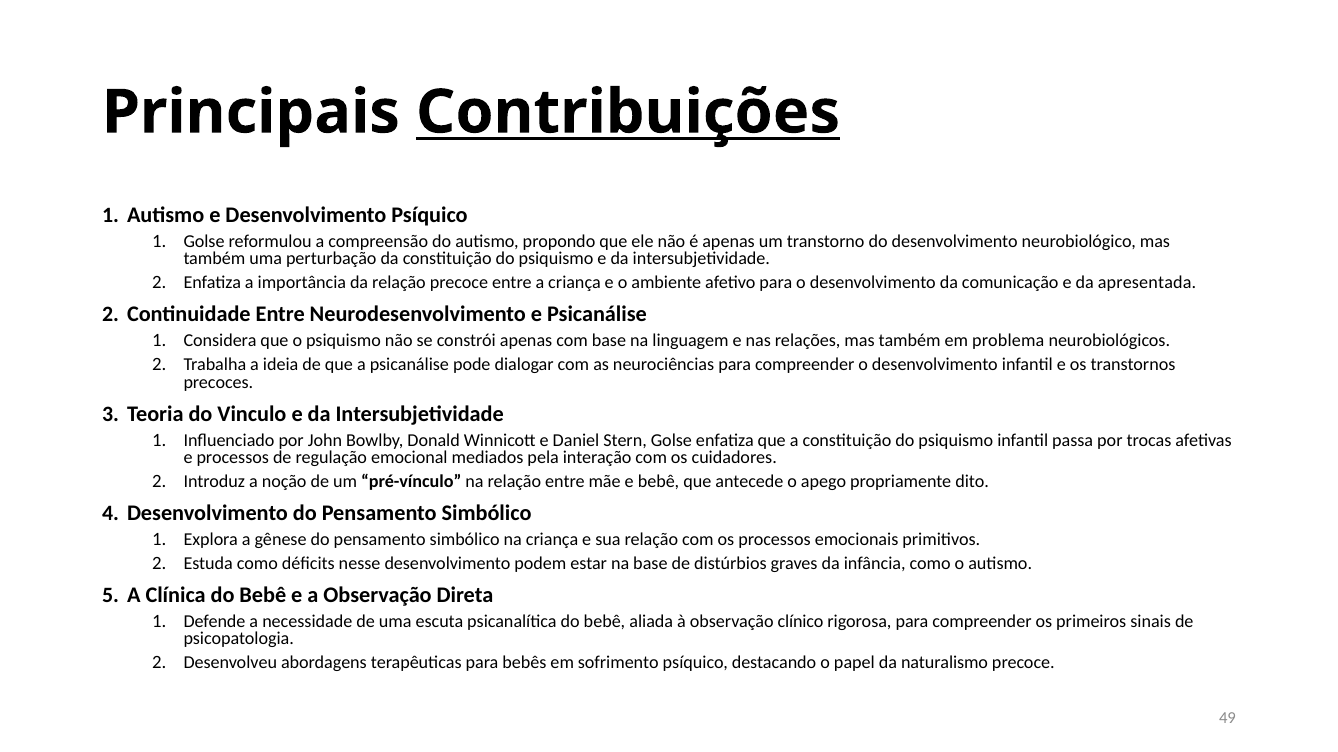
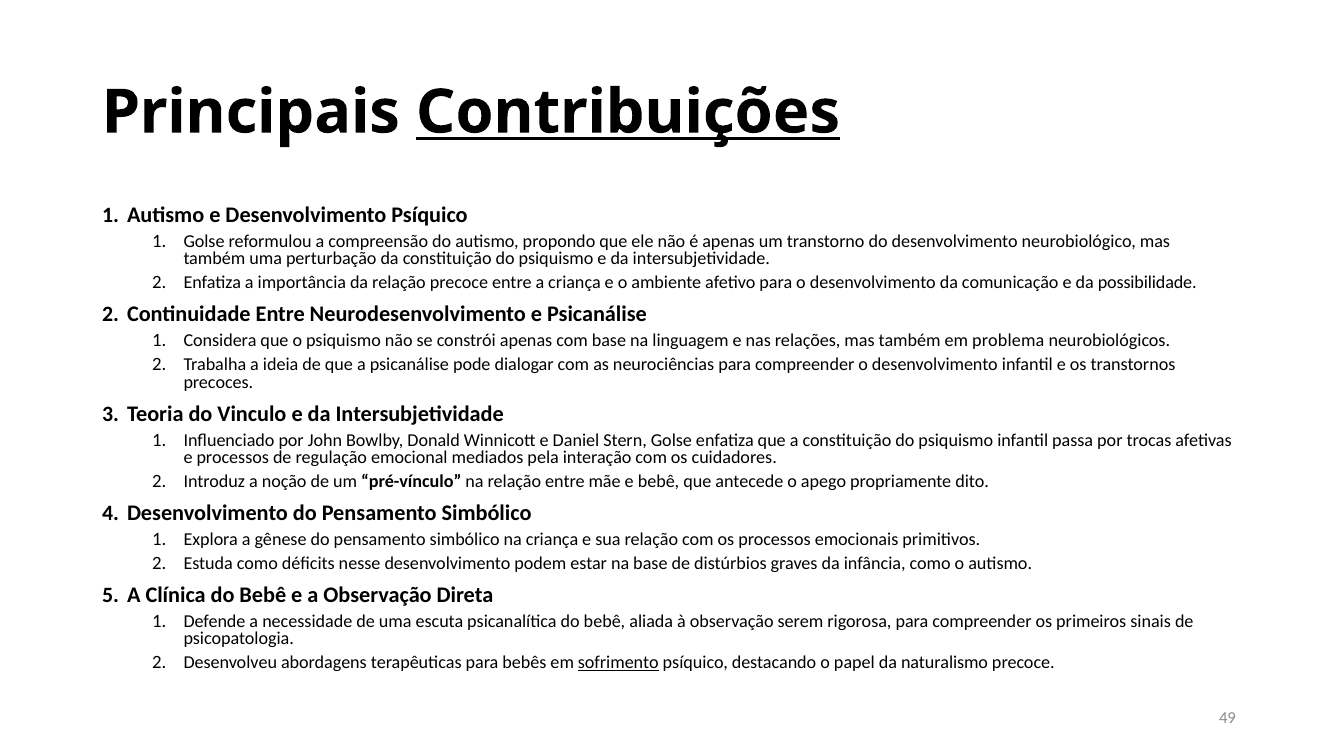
apresentada: apresentada -> possibilidade
clínico: clínico -> serem
sofrimento underline: none -> present
